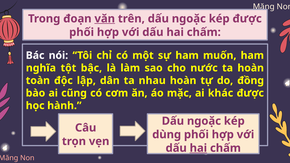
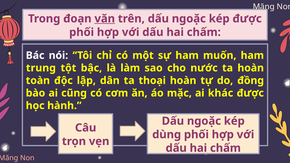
nghĩa: nghĩa -> trung
nhau: nhau -> thoại
hai at (198, 148) underline: present -> none
